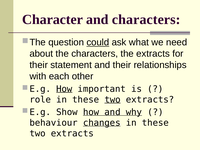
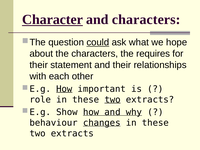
Character underline: none -> present
need: need -> hope
the extracts: extracts -> requires
